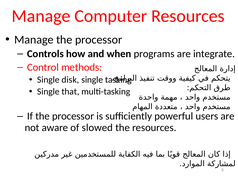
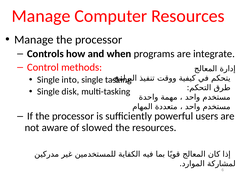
disk: disk -> into
that: that -> disk
